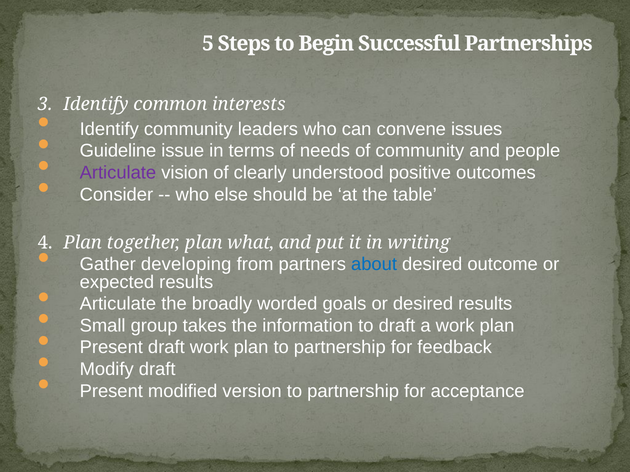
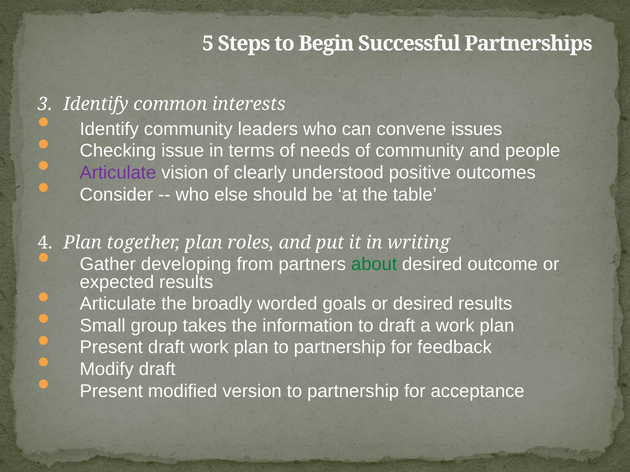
Guideline: Guideline -> Checking
what: what -> roles
about colour: blue -> green
